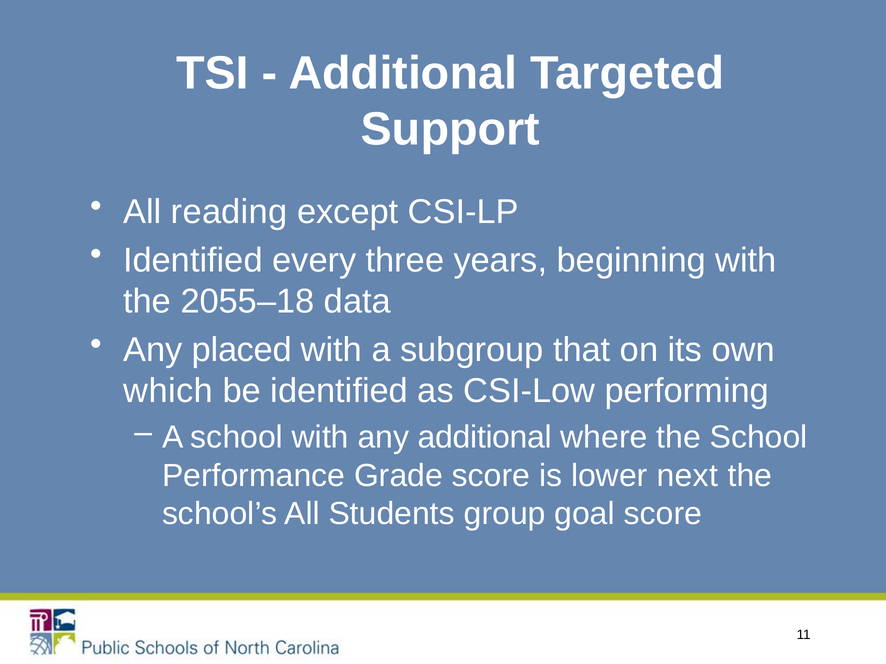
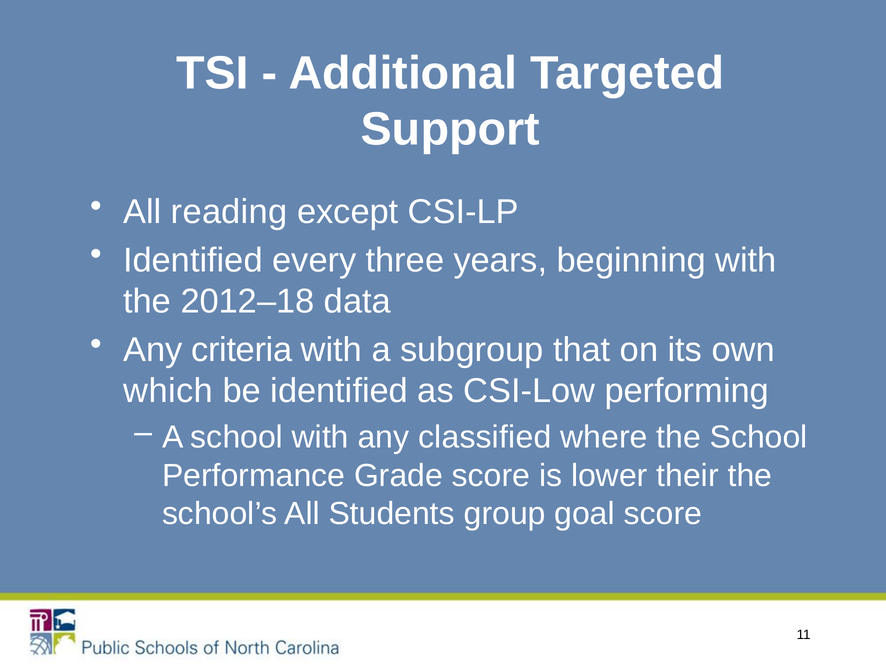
2055–18: 2055–18 -> 2012–18
placed: placed -> criteria
any additional: additional -> classified
next: next -> their
